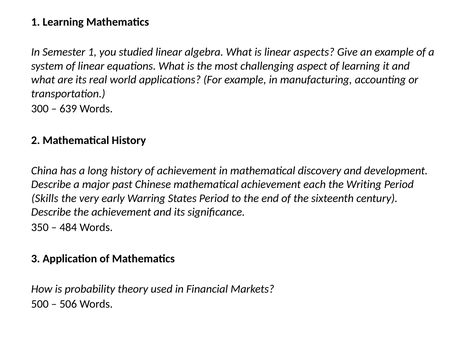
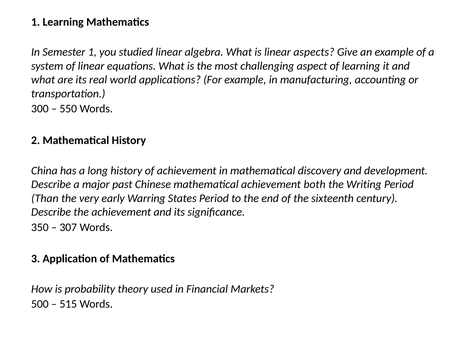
639: 639 -> 550
each: each -> both
Skills: Skills -> Than
484: 484 -> 307
506: 506 -> 515
